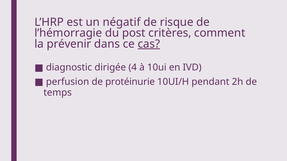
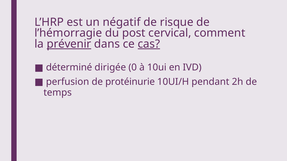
critères: critères -> cervical
prévenir underline: none -> present
diagnostic: diagnostic -> déterminé
4: 4 -> 0
